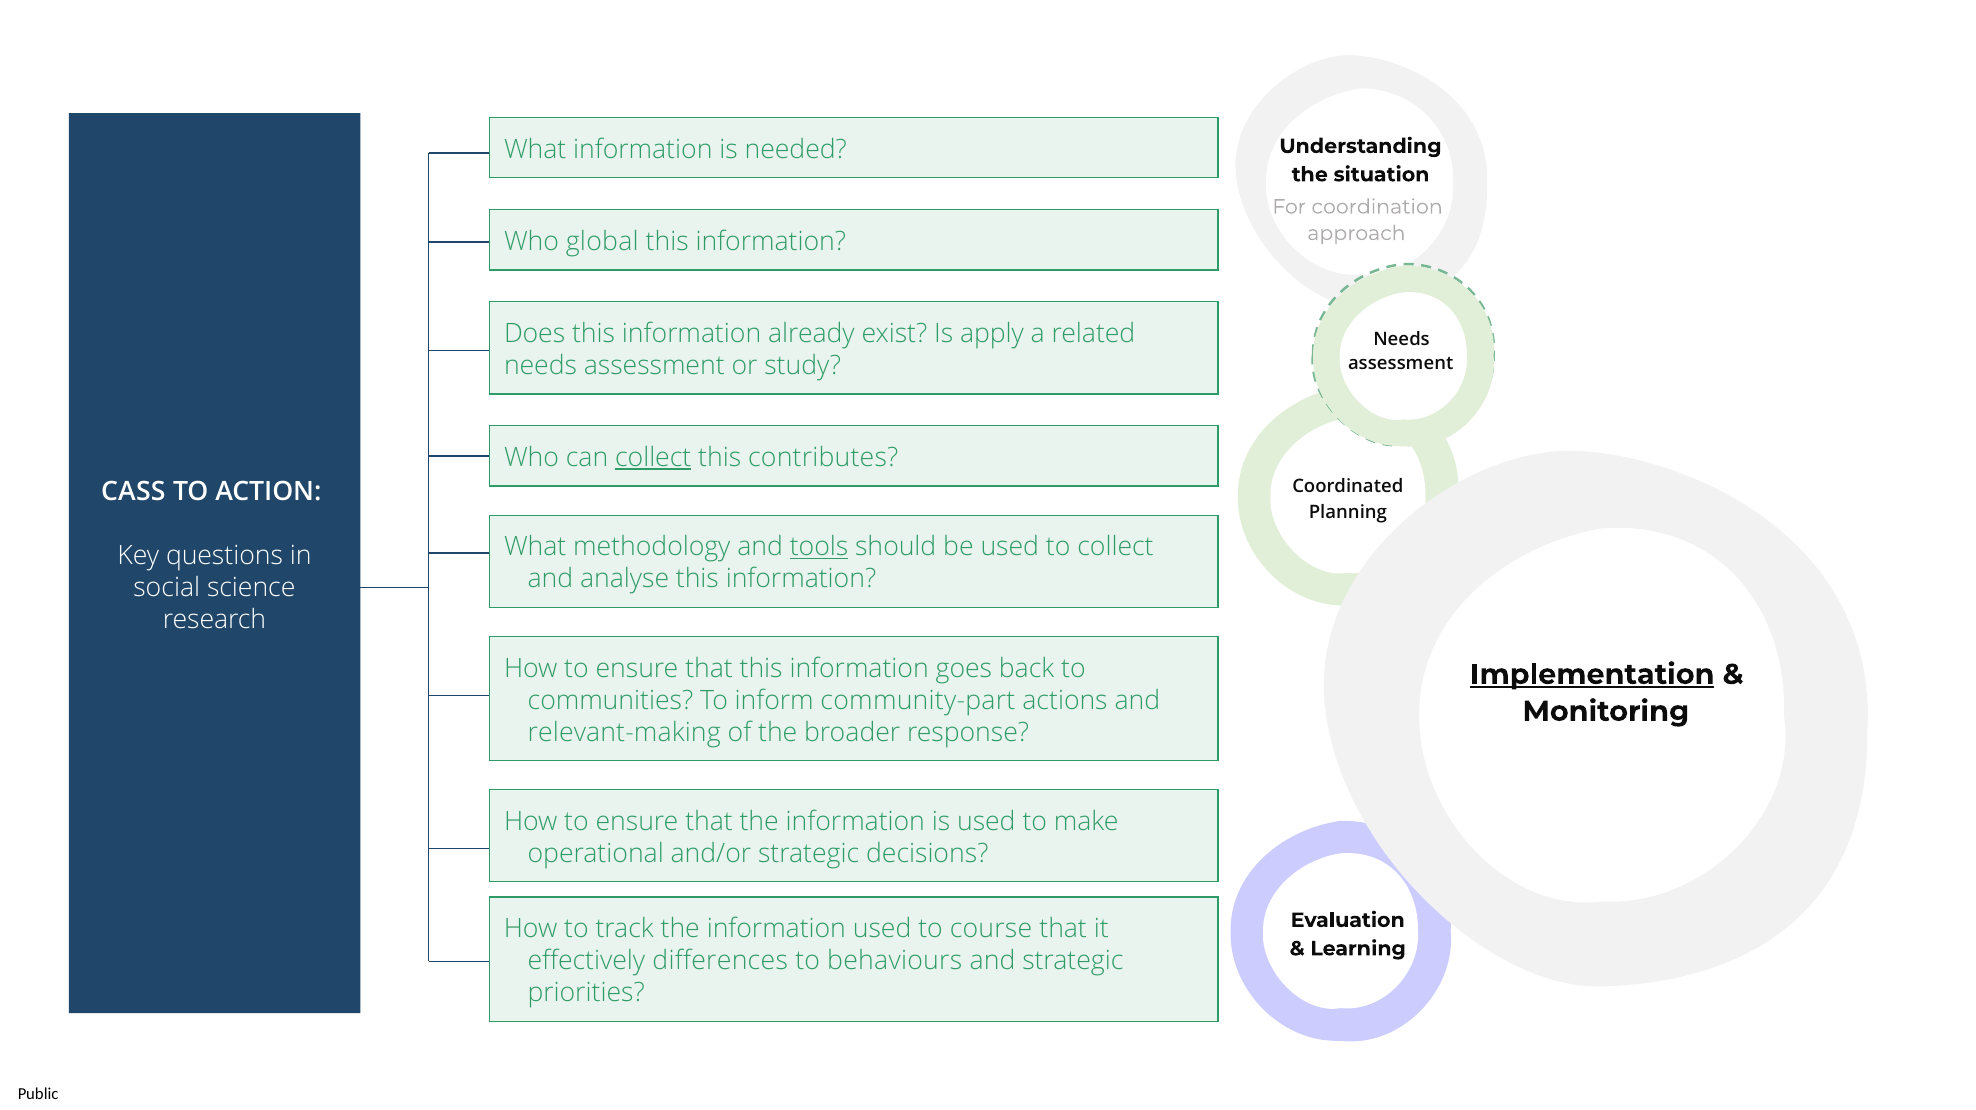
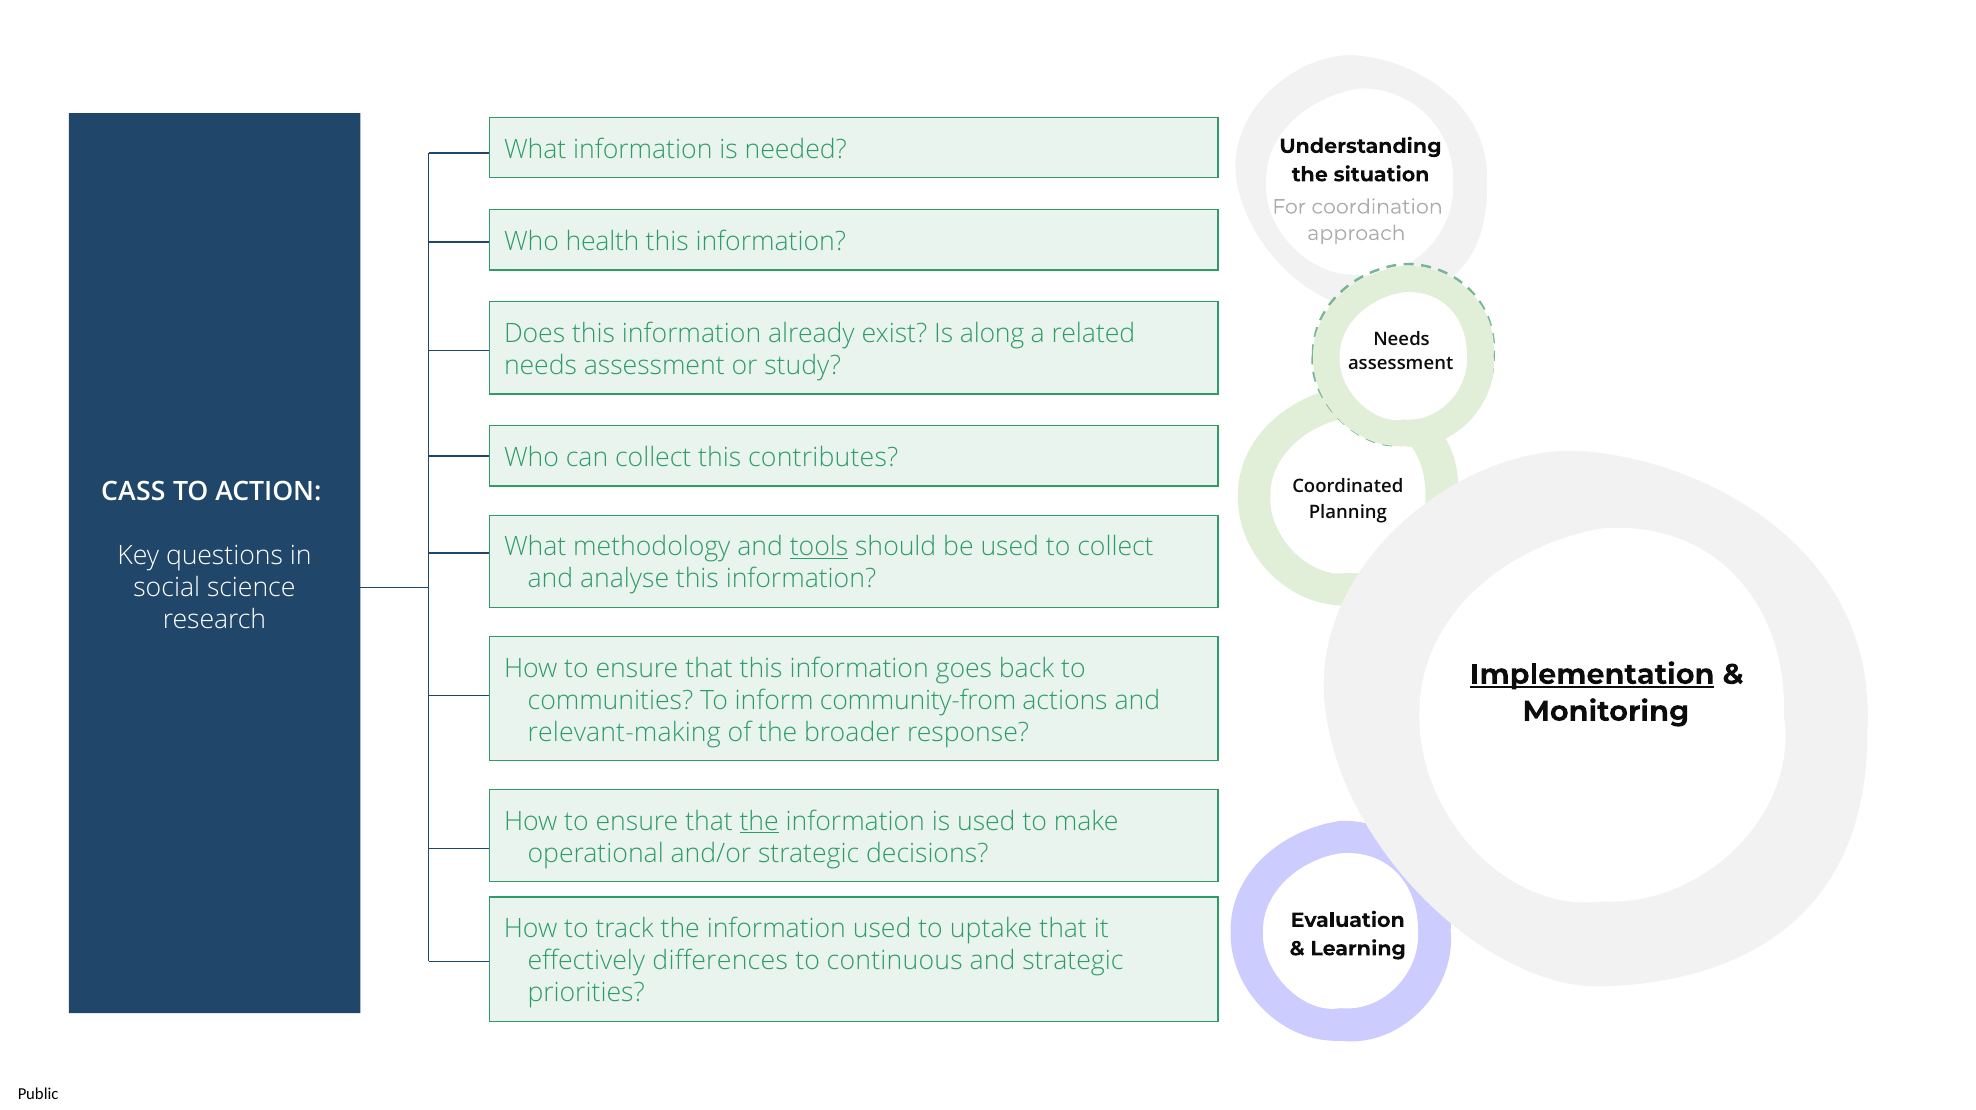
global: global -> health
apply: apply -> along
collect at (653, 458) underline: present -> none
community-part: community-part -> community-from
the at (759, 822) underline: none -> present
course: course -> uptake
behaviours: behaviours -> continuous
